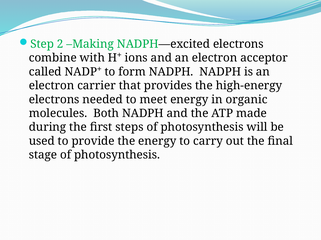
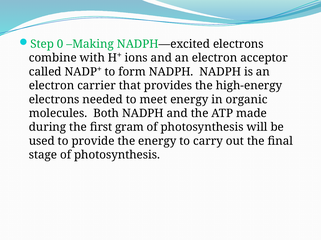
2: 2 -> 0
steps: steps -> gram
